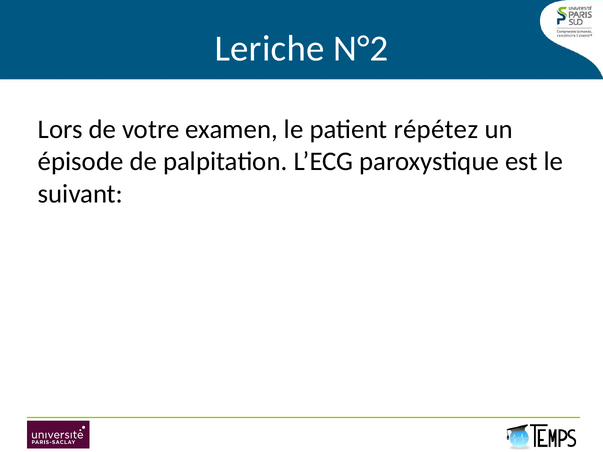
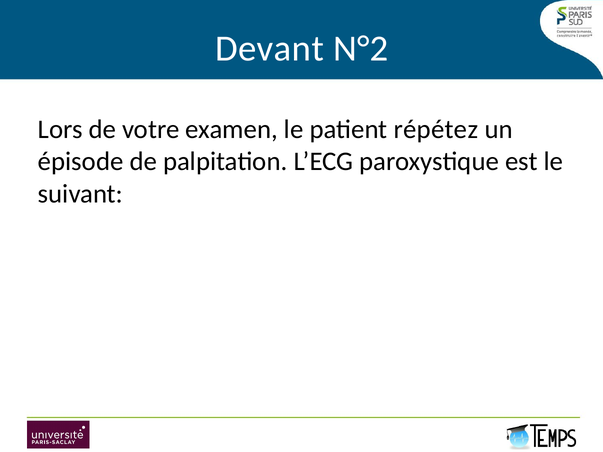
Leriche: Leriche -> Devant
